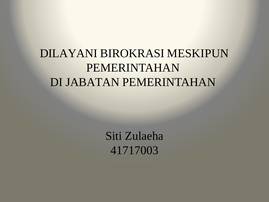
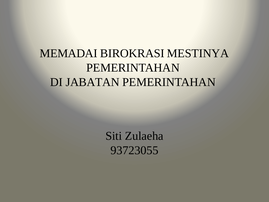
DILAYANI: DILAYANI -> MEMADAI
MESKIPUN: MESKIPUN -> MESTINYA
41717003: 41717003 -> 93723055
